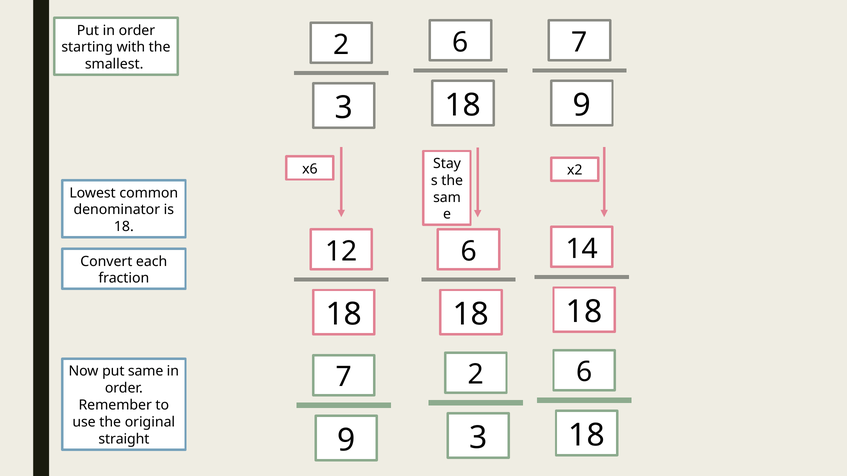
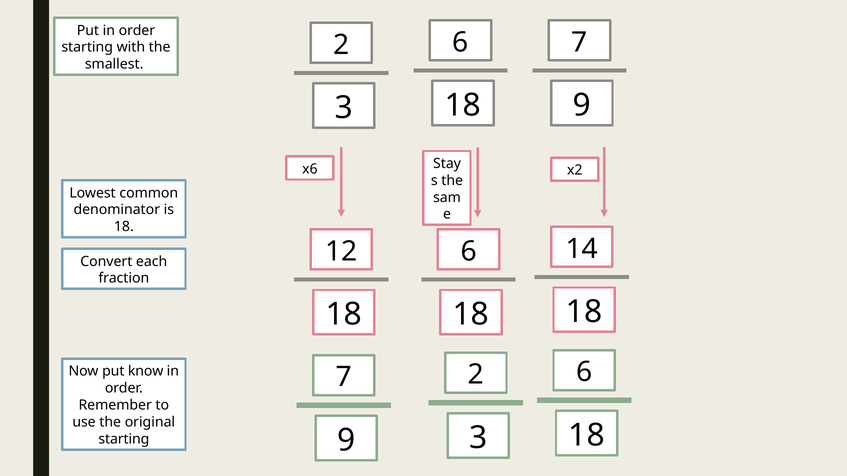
same: same -> know
straight at (124, 439): straight -> starting
